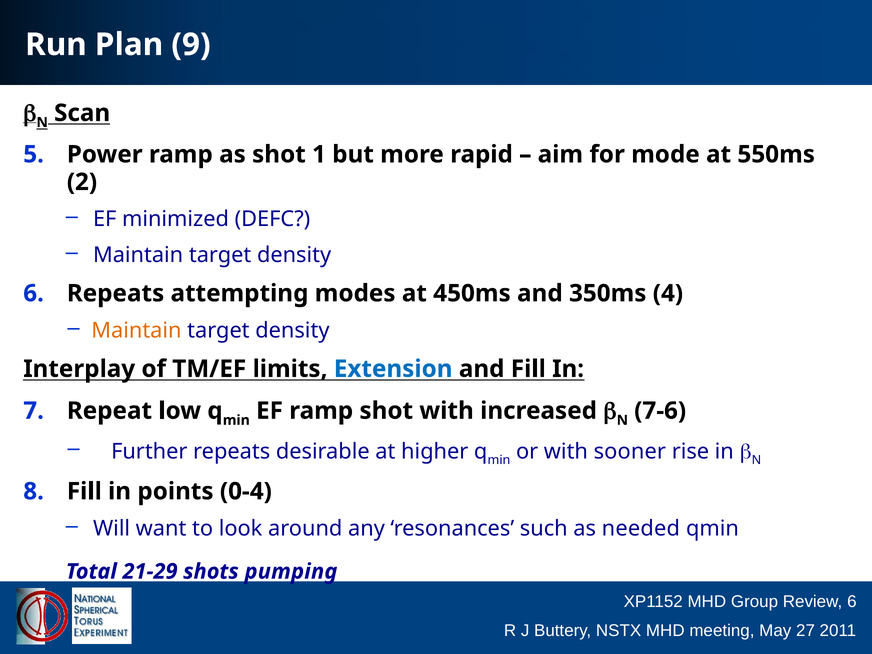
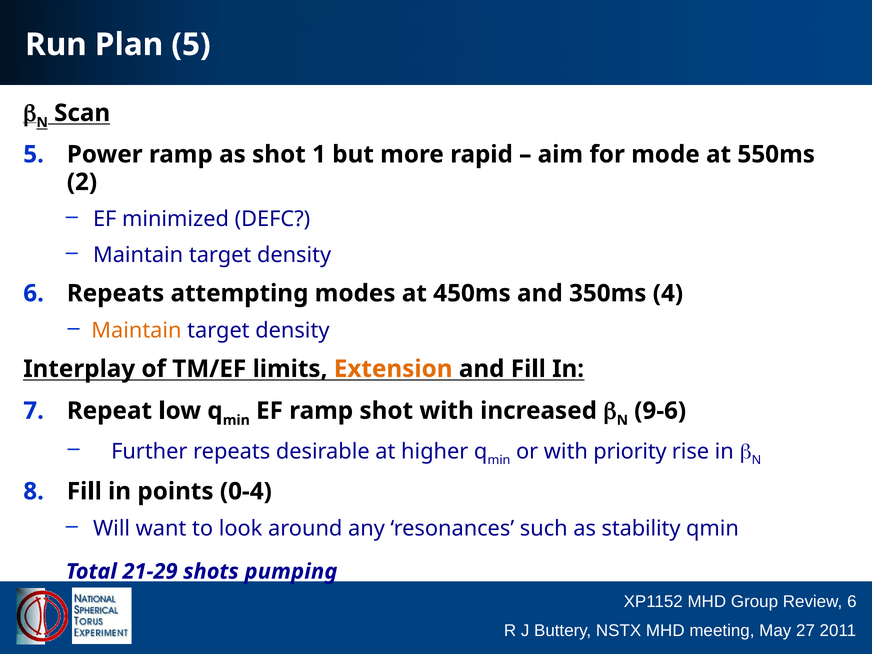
Plan 9: 9 -> 5
Extension colour: blue -> orange
7-6: 7-6 -> 9-6
sooner: sooner -> priority
needed: needed -> stability
